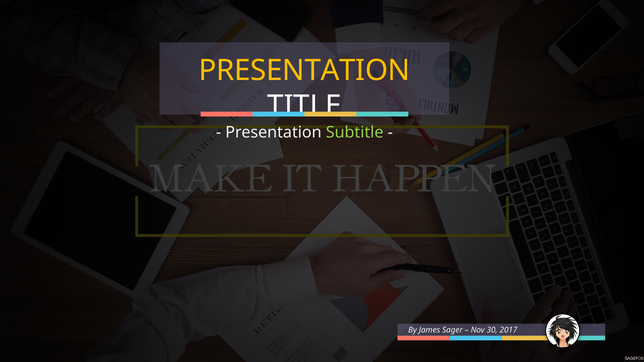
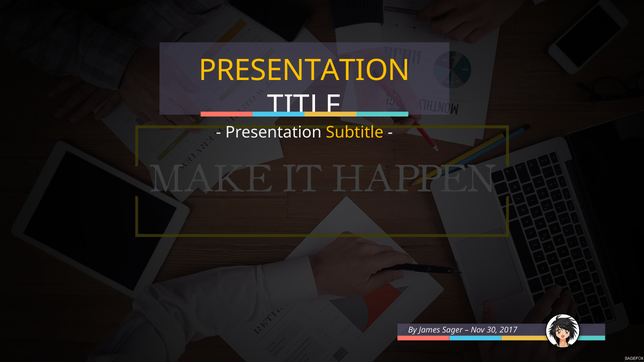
Subtitle colour: light green -> yellow
